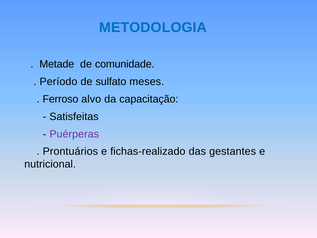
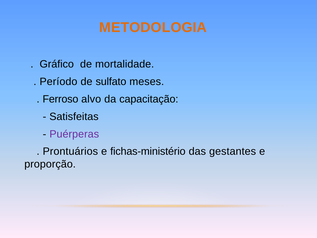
METODOLOGIA colour: blue -> orange
Metade: Metade -> Gráfico
comunidade: comunidade -> mortalidade
fichas-realizado: fichas-realizado -> fichas-ministério
nutricional: nutricional -> proporção
